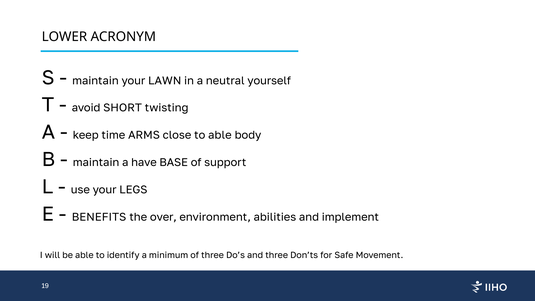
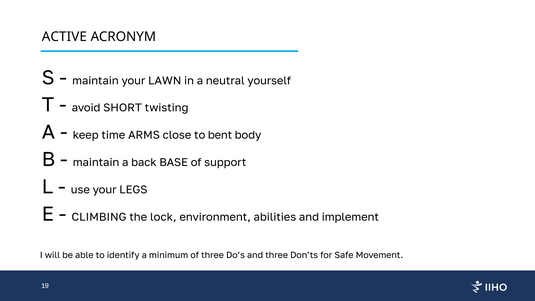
LOWER: LOWER -> ACTIVE
to able: able -> bent
have: have -> back
BENEFITS: BENEFITS -> CLIMBING
over: over -> lock
